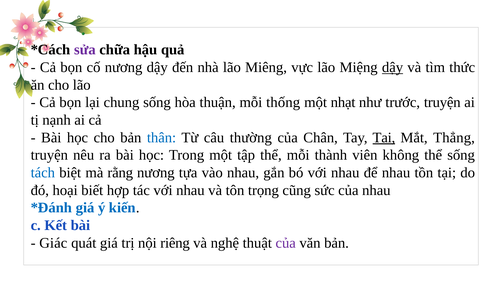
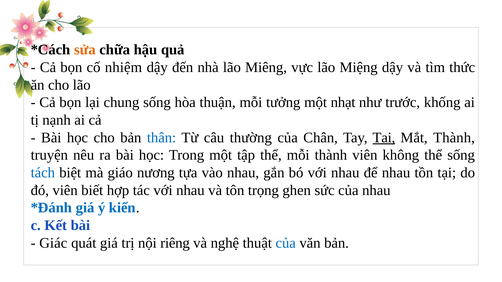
sửa colour: purple -> orange
cố nương: nương -> nhiệm
dậy at (393, 67) underline: present -> none
thống: thống -> tưởng
trước truyện: truyện -> khống
Mắt Thẳng: Thẳng -> Thành
rằng: rằng -> giáo
đó hoại: hoại -> viên
cũng: cũng -> ghen
của at (286, 243) colour: purple -> blue
